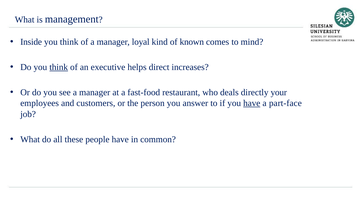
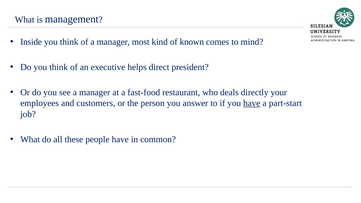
loyal: loyal -> most
think at (59, 67) underline: present -> none
increases: increases -> president
part-face: part-face -> part-start
